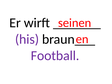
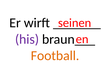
Football colour: purple -> orange
